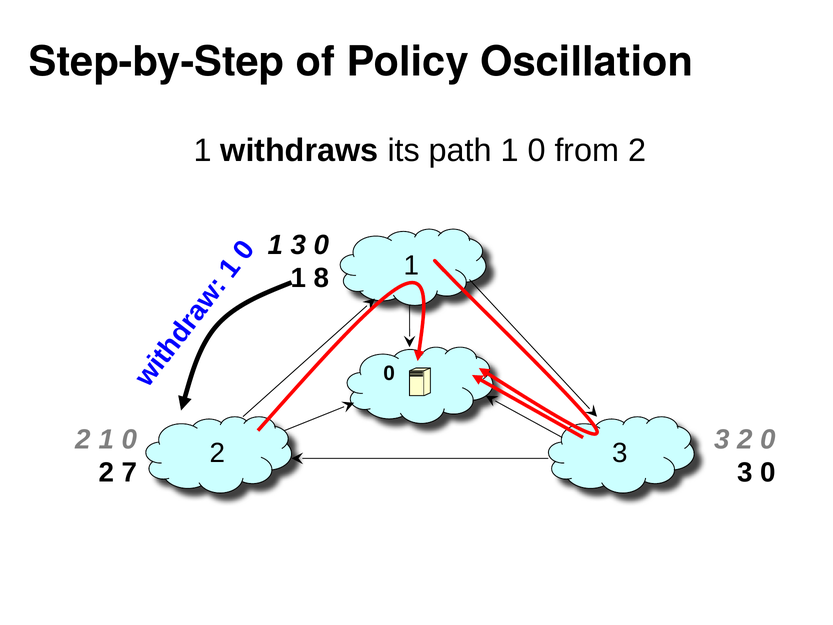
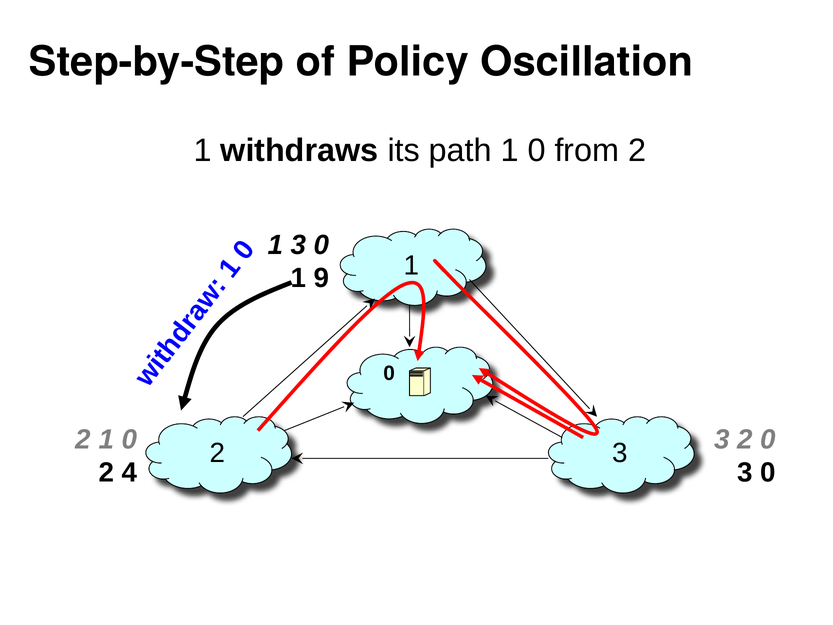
8: 8 -> 9
7: 7 -> 4
